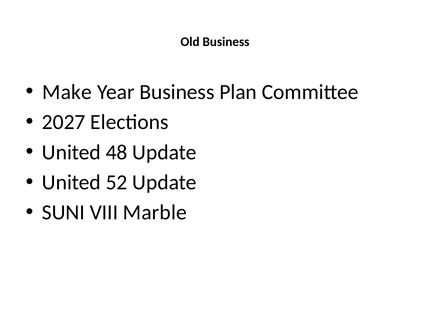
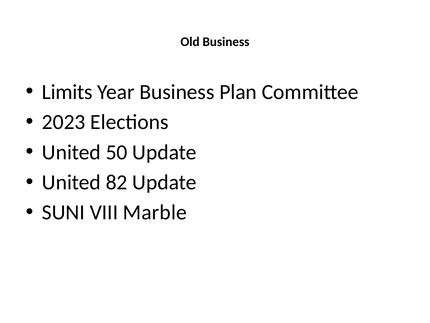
Make: Make -> Limits
2027: 2027 -> 2023
48: 48 -> 50
52: 52 -> 82
